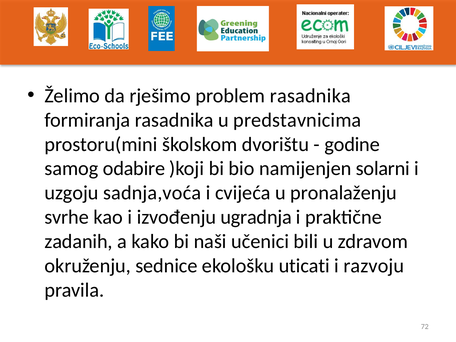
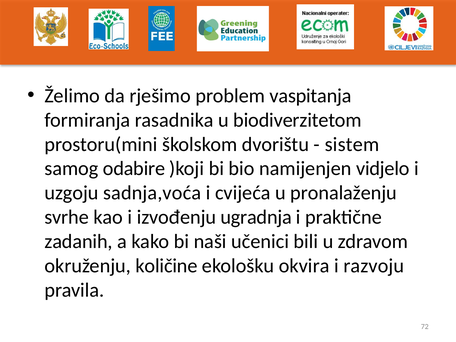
problem rasadnika: rasadnika -> vaspitanja
predstavnicima: predstavnicima -> biodiverzitetom
godine: godine -> sistem
solarni: solarni -> vidjelo
sednice: sednice -> količine
uticati: uticati -> okvira
